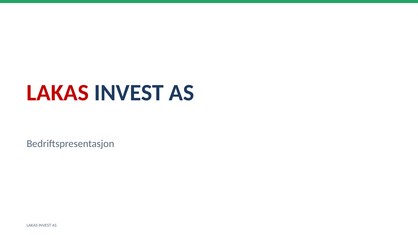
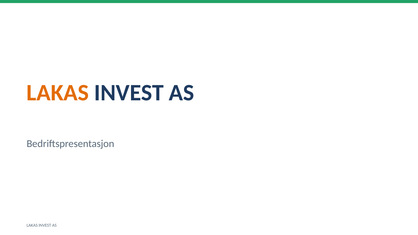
LAKAS at (58, 93) colour: red -> orange
